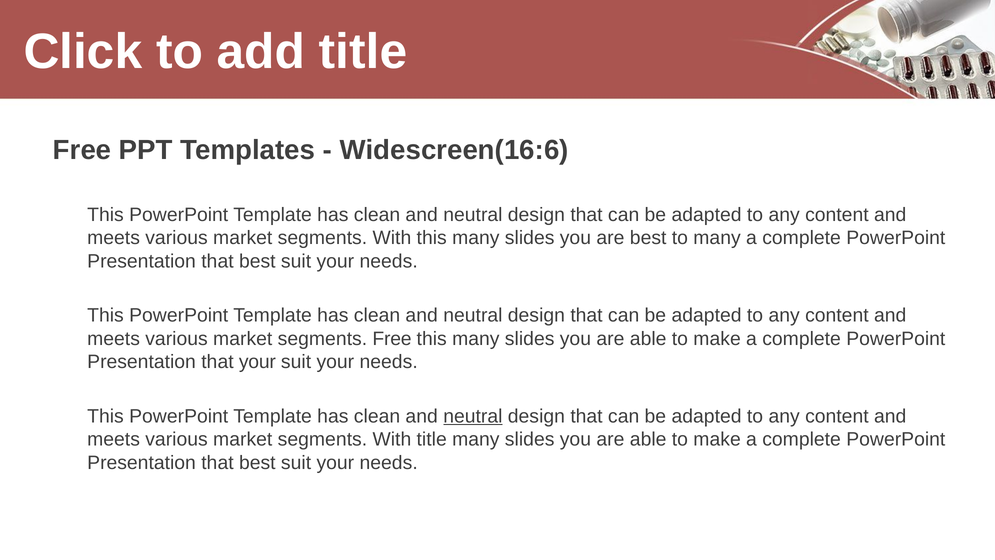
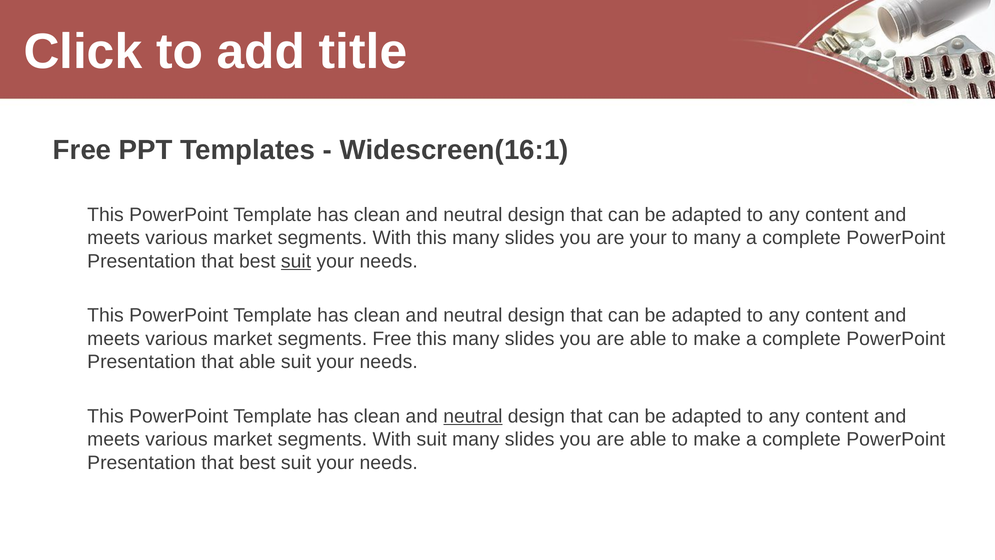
Widescreen(16:6: Widescreen(16:6 -> Widescreen(16:1
are best: best -> your
suit at (296, 261) underline: none -> present
that your: your -> able
With title: title -> suit
